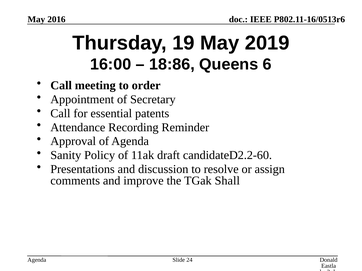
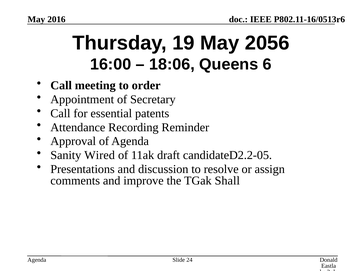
2019: 2019 -> 2056
18:86: 18:86 -> 18:06
Policy: Policy -> Wired
candidateD2.2-60: candidateD2.2-60 -> candidateD2.2-05
